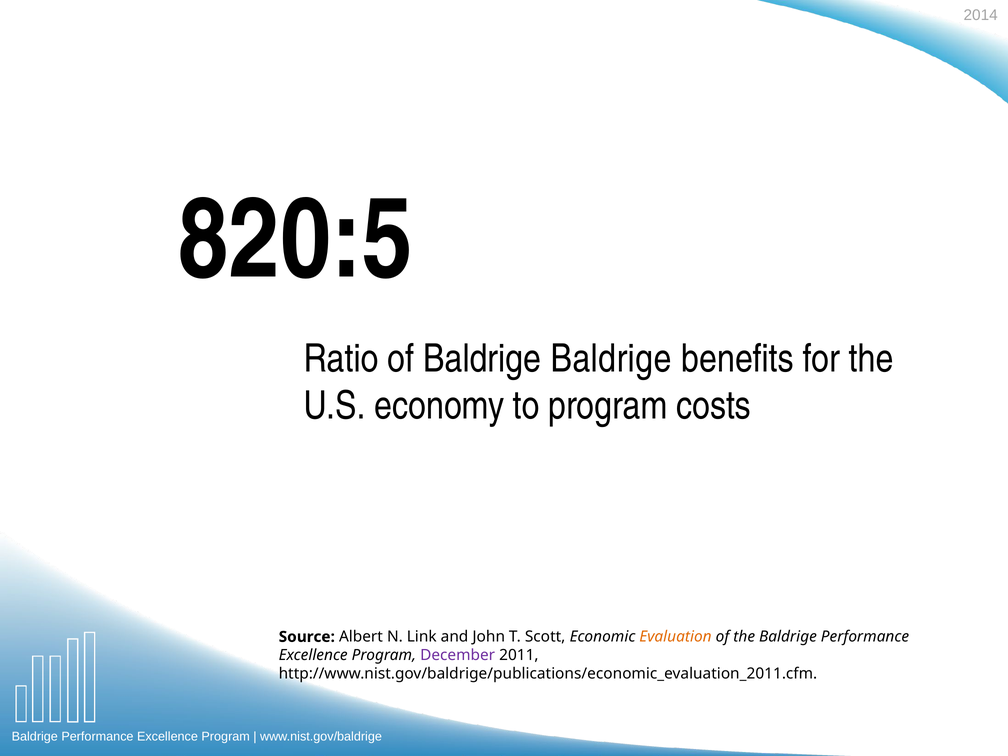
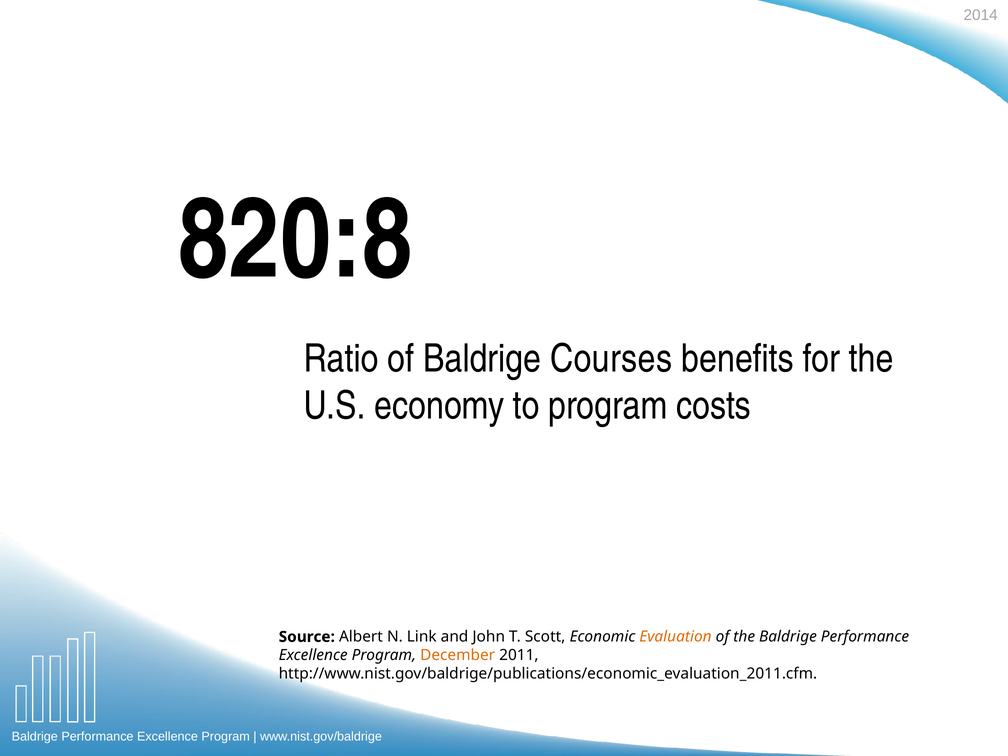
820:5: 820:5 -> 820:8
Baldrige Baldrige: Baldrige -> Courses
December colour: purple -> orange
